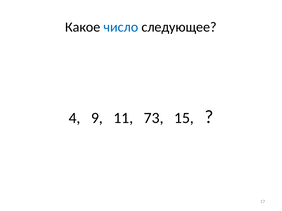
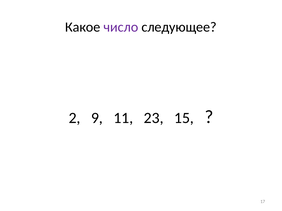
число colour: blue -> purple
4: 4 -> 2
73: 73 -> 23
